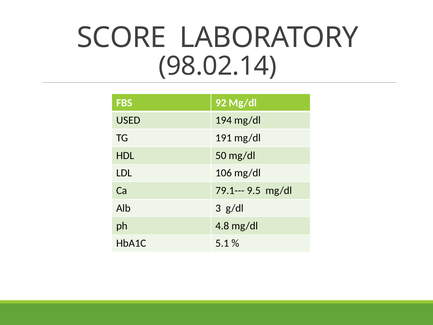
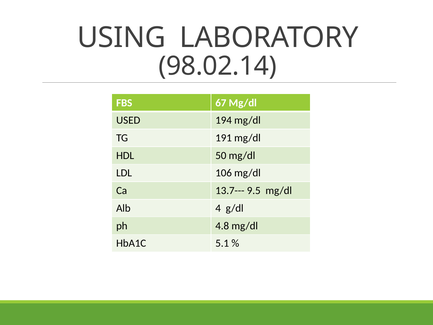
SCORE: SCORE -> USING
92: 92 -> 67
79.1---: 79.1--- -> 13.7---
3: 3 -> 4
